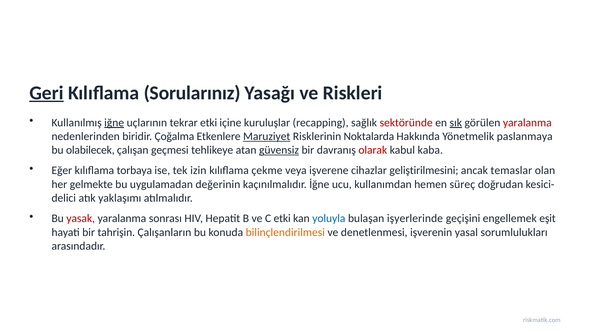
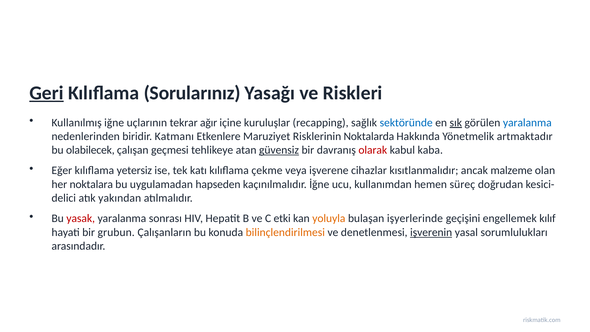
iğne underline: present -> none
tekrar etki: etki -> ağır
sektöründe colour: red -> blue
yaralanma at (527, 123) colour: red -> blue
Çoğalma: Çoğalma -> Katmanı
Maruziyet underline: present -> none
paslanmaya: paslanmaya -> artmaktadır
torbaya: torbaya -> yetersiz
izin: izin -> katı
geliştirilmesini: geliştirilmesini -> kısıtlanmalıdır
temaslar: temaslar -> malzeme
gelmekte: gelmekte -> noktalara
değerinin: değerinin -> hapseden
yaklaşımı: yaklaşımı -> yakından
yoluyla colour: blue -> orange
eşit: eşit -> kılıf
tahrişin: tahrişin -> grubun
işverenin underline: none -> present
